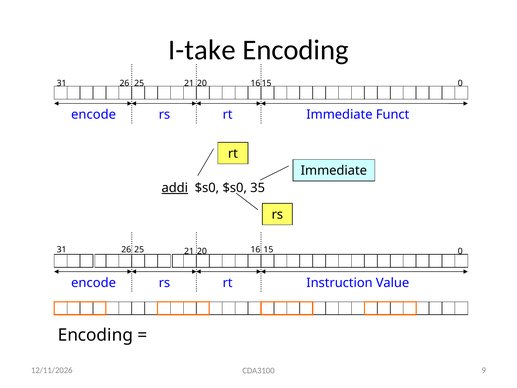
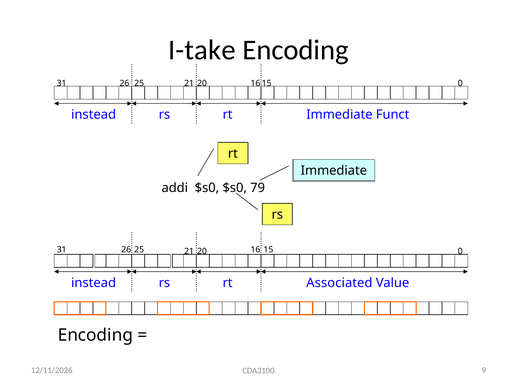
encode at (94, 115): encode -> instead
addi underline: present -> none
35: 35 -> 79
encode at (94, 283): encode -> instead
Instruction: Instruction -> Associated
